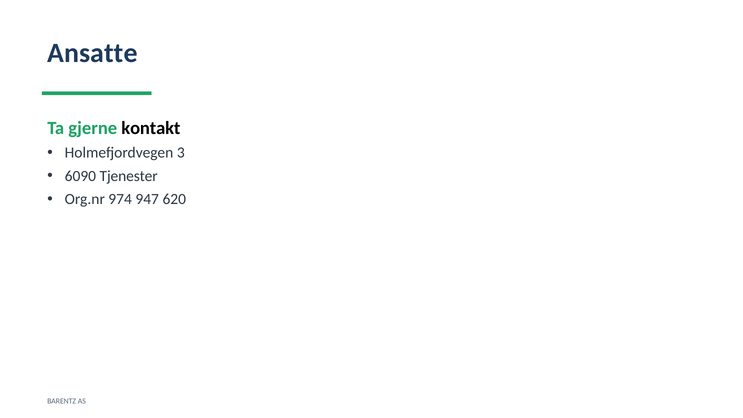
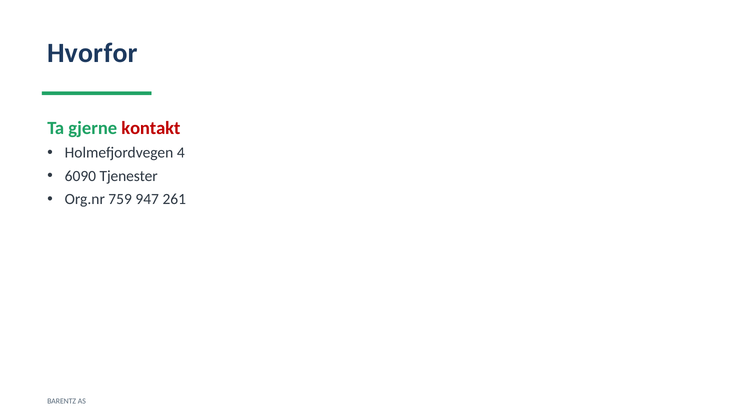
Ansatte: Ansatte -> Hvorfor
kontakt colour: black -> red
3: 3 -> 4
974: 974 -> 759
620: 620 -> 261
